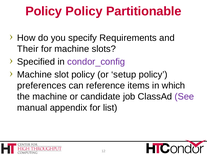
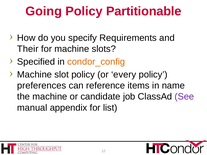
Policy at (44, 11): Policy -> Going
condor_config colour: purple -> orange
setup: setup -> every
which: which -> name
